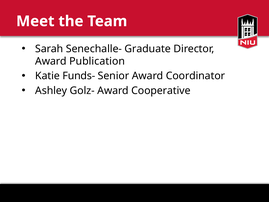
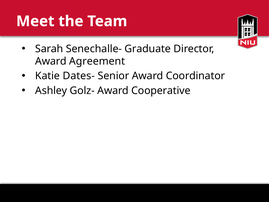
Publication: Publication -> Agreement
Funds-: Funds- -> Dates-
